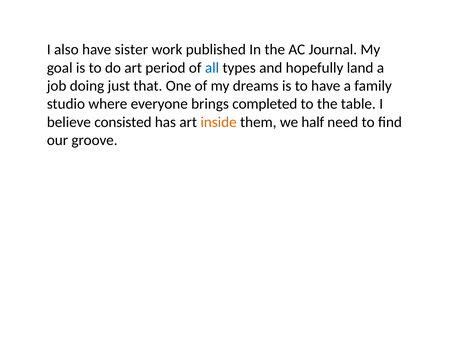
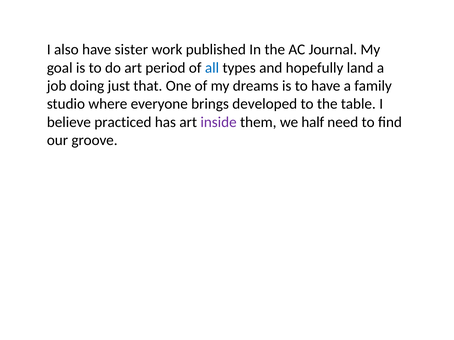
completed: completed -> developed
consisted: consisted -> practiced
inside colour: orange -> purple
